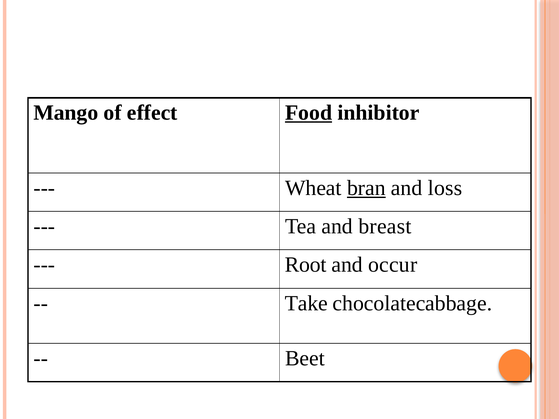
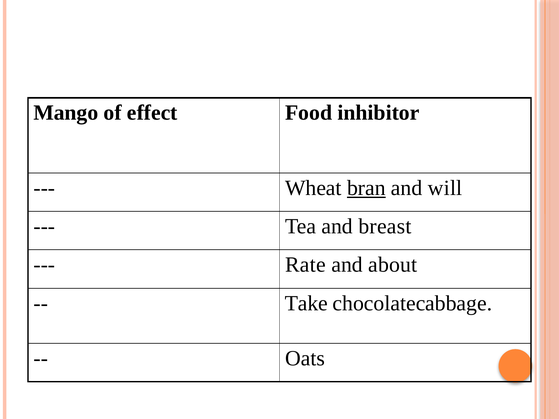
Food underline: present -> none
loss: loss -> will
Root: Root -> Rate
occur: occur -> about
Beet: Beet -> Oats
